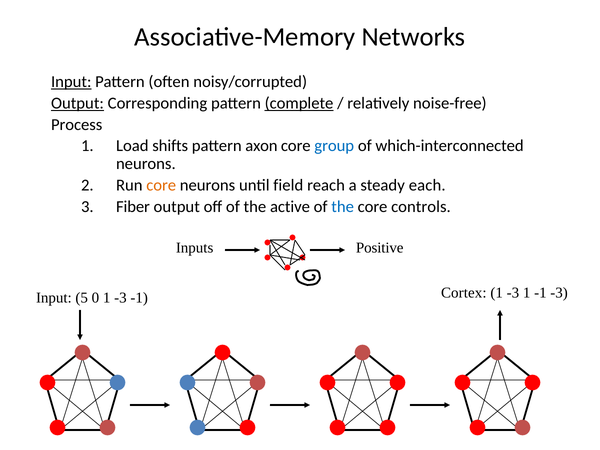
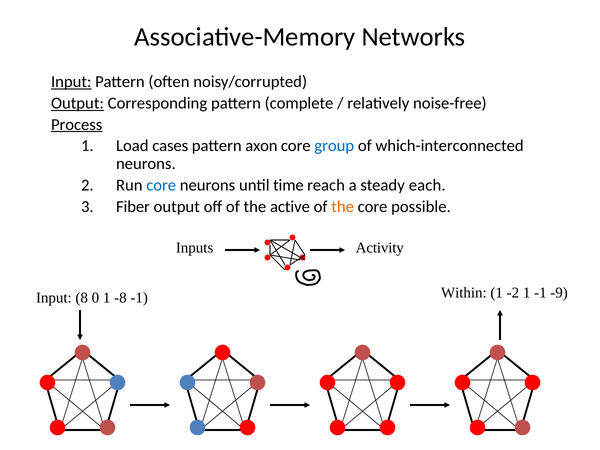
complete underline: present -> none
Process underline: none -> present
shifts: shifts -> cases
core at (161, 185) colour: orange -> blue
field: field -> time
the at (343, 207) colour: blue -> orange
controls: controls -> possible
Positive: Positive -> Activity
5: 5 -> 8
0 1 -3: -3 -> -8
Cortex: Cortex -> Within
-3 at (513, 293): -3 -> -2
-1 -3: -3 -> -9
